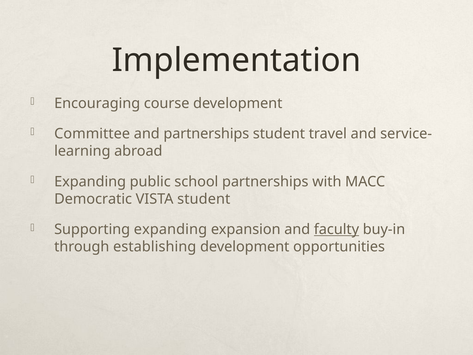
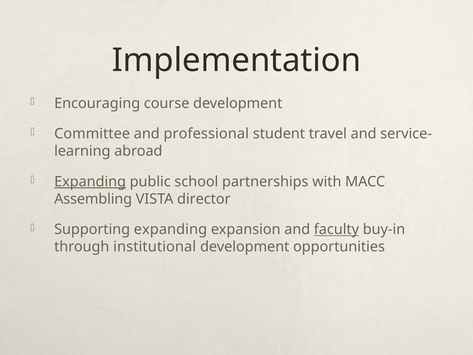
and partnerships: partnerships -> professional
Expanding at (90, 181) underline: none -> present
Democratic: Democratic -> Assembling
VISTA student: student -> director
establishing: establishing -> institutional
